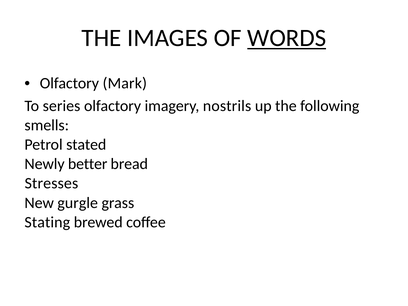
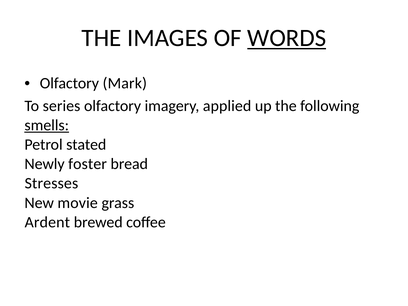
nostrils: nostrils -> applied
smells underline: none -> present
better: better -> foster
gurgle: gurgle -> movie
Stating: Stating -> Ardent
